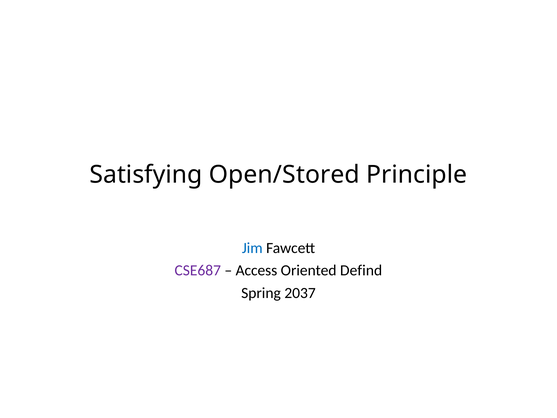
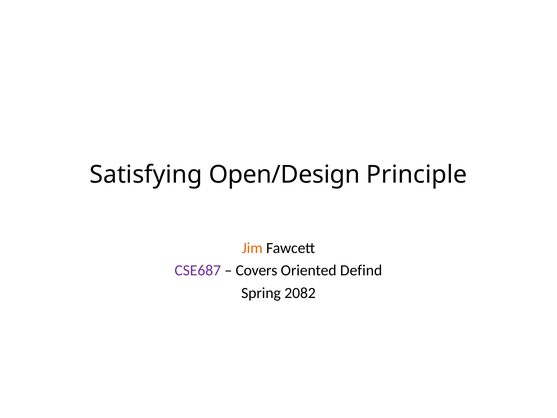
Open/Stored: Open/Stored -> Open/Design
Jim colour: blue -> orange
Access: Access -> Covers
2037: 2037 -> 2082
